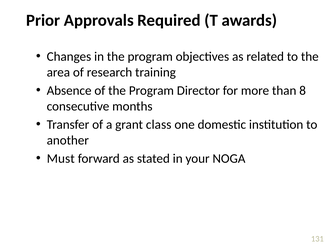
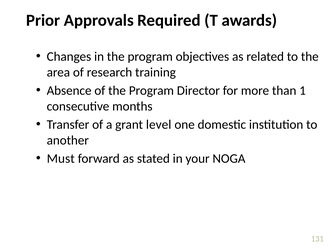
8: 8 -> 1
class: class -> level
